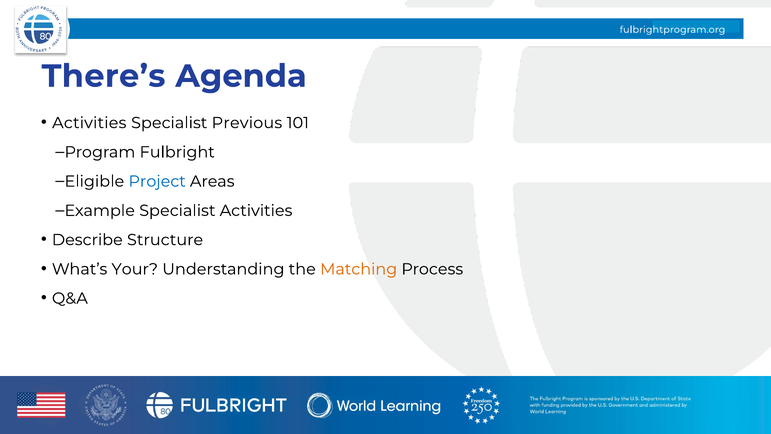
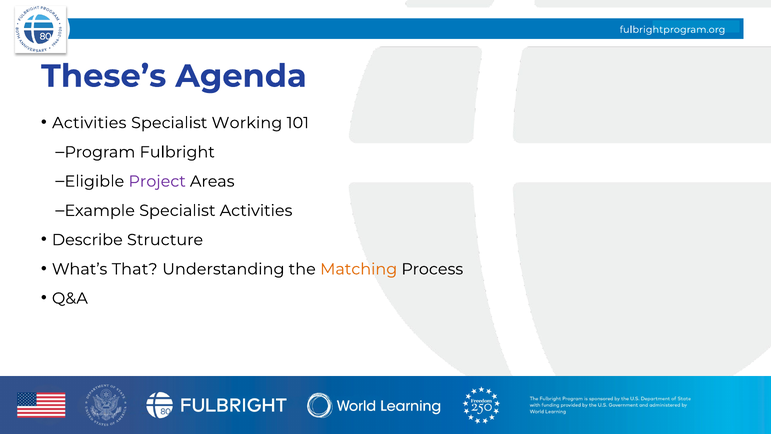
There’s: There’s -> These’s
Previous: Previous -> Working
Project colour: blue -> purple
Your: Your -> That
